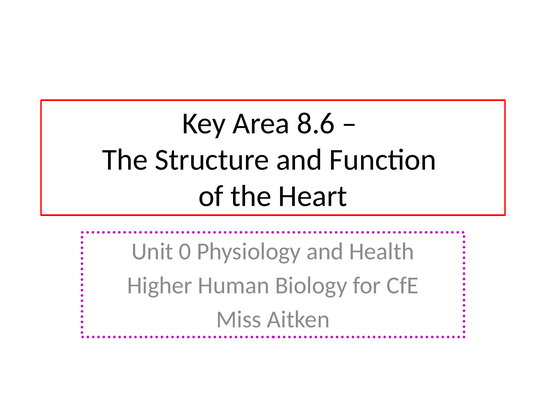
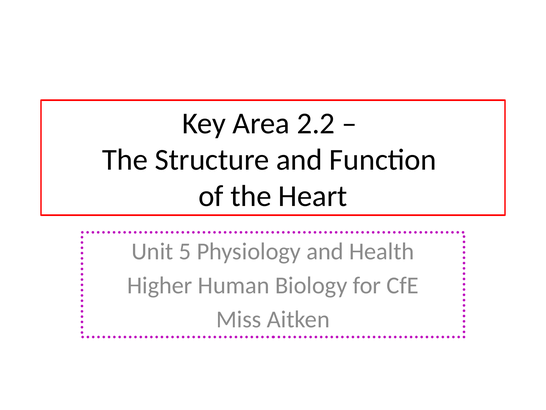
8.6: 8.6 -> 2.2
0: 0 -> 5
